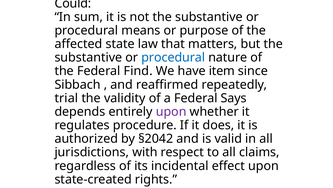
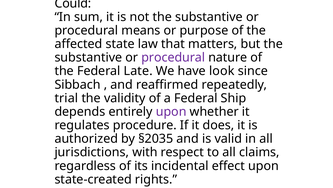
procedural at (173, 57) colour: blue -> purple
Find: Find -> Late
item: item -> look
Says: Says -> Ship
§2042: §2042 -> §2035
